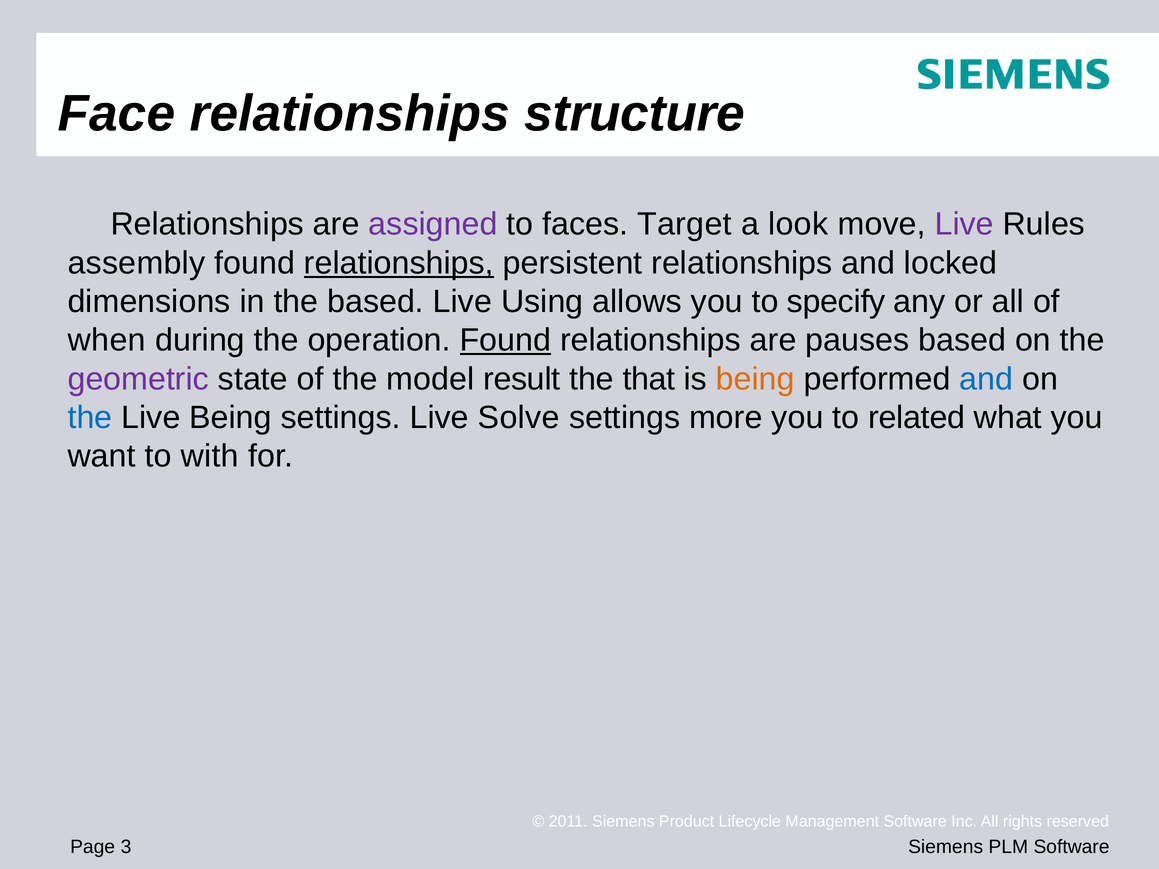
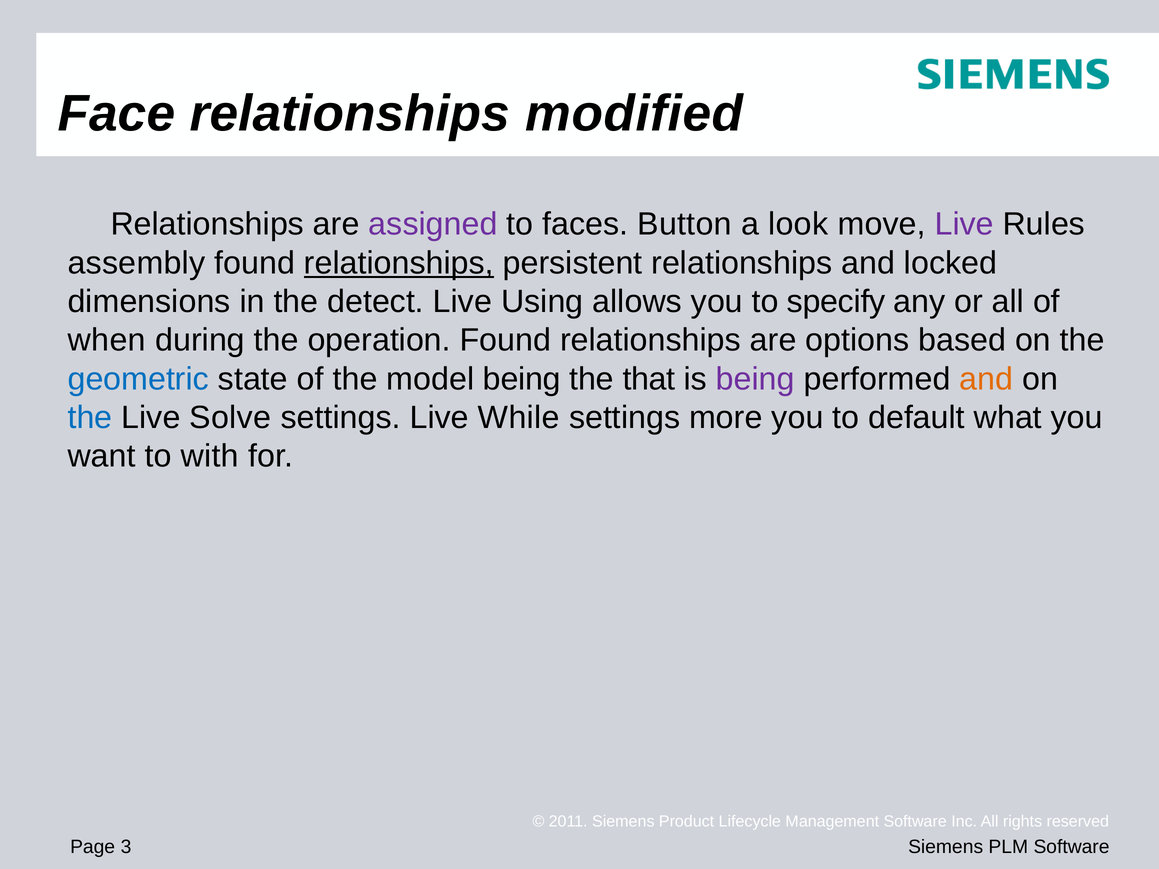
structure: structure -> modified
Target: Target -> Button
the based: based -> detect
Found at (505, 340) underline: present -> none
pauses: pauses -> options
geometric colour: purple -> blue
model result: result -> being
being at (755, 379) colour: orange -> purple
and at (986, 379) colour: blue -> orange
Live Being: Being -> Solve
Solve: Solve -> While
related: related -> default
